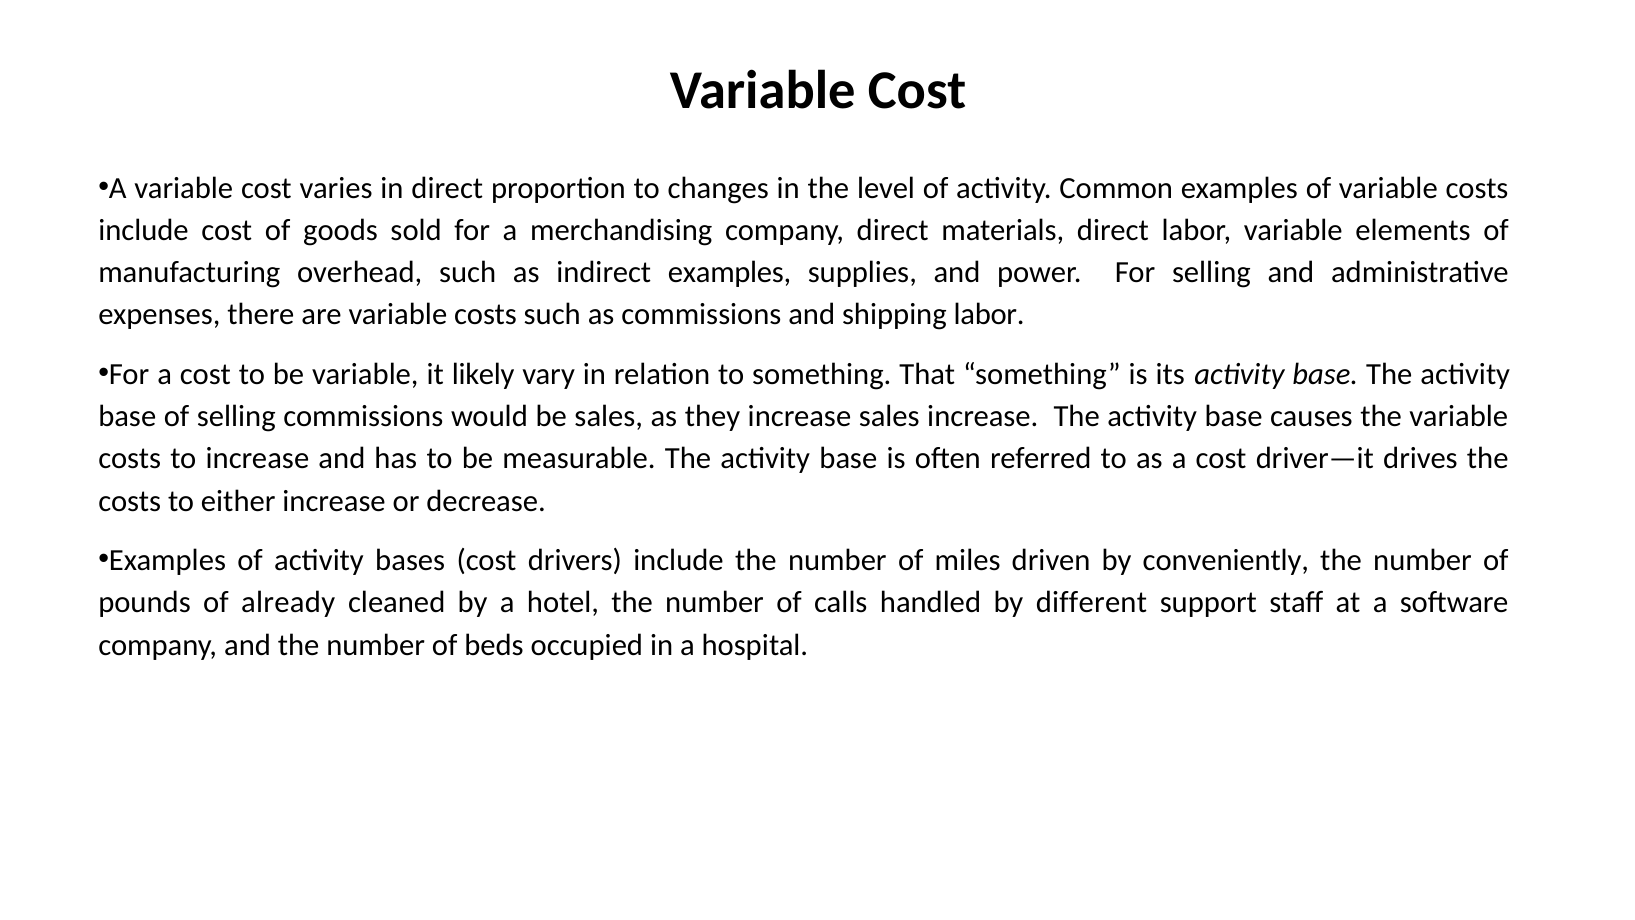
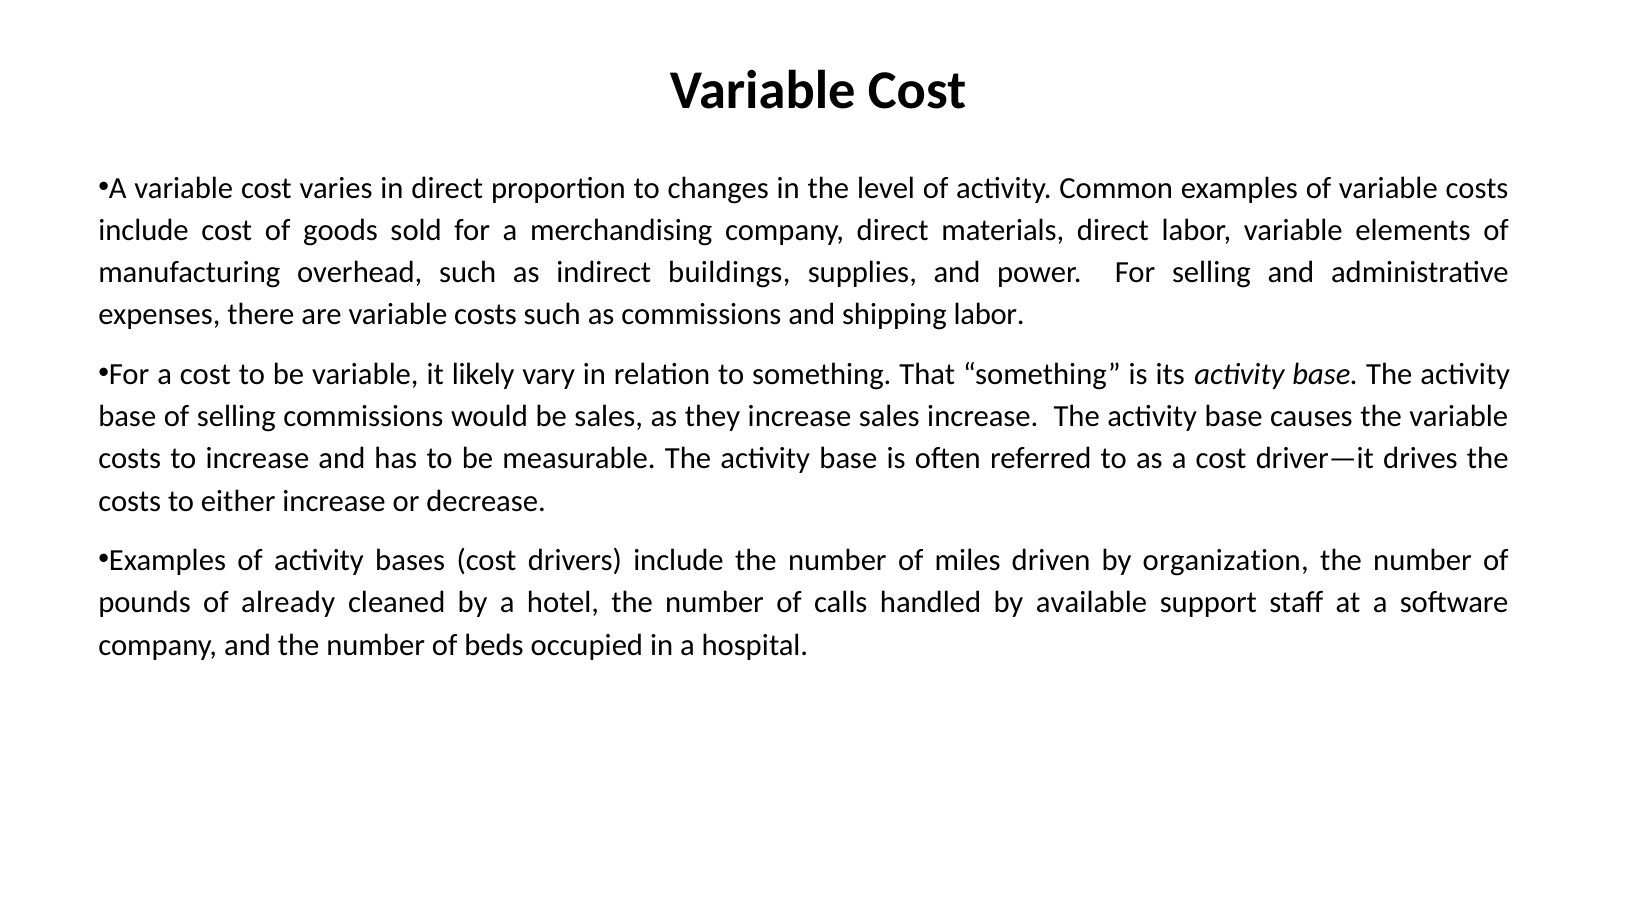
indirect examples: examples -> buildings
conveniently: conveniently -> organization
different: different -> available
